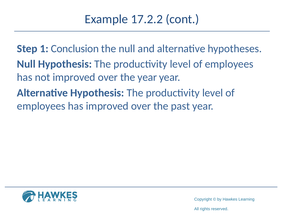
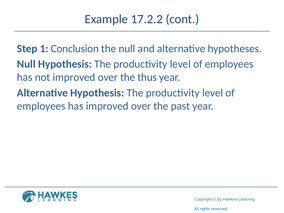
the year: year -> thus
